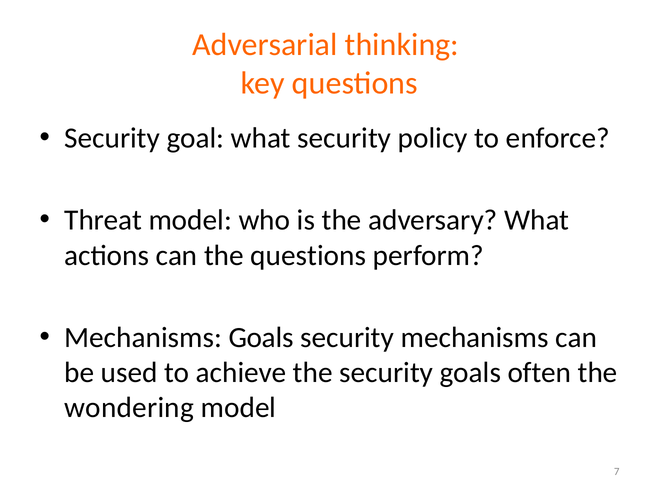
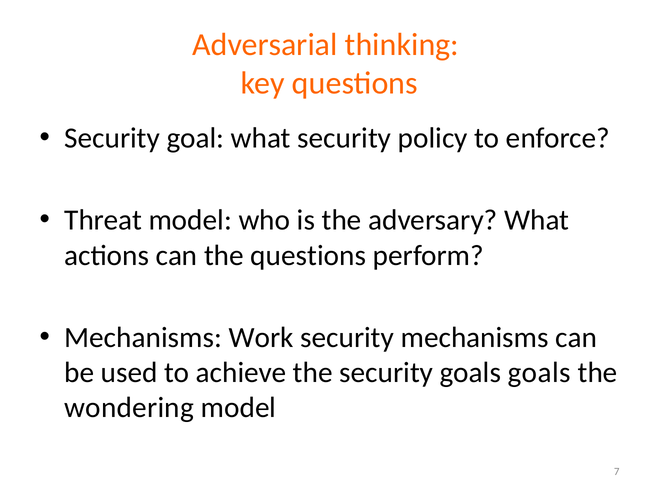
Mechanisms Goals: Goals -> Work
goals often: often -> goals
